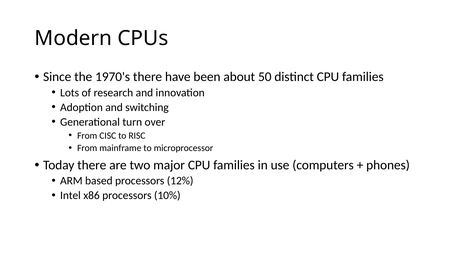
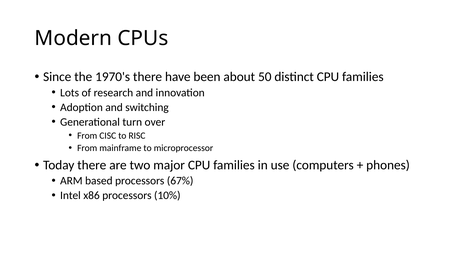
12%: 12% -> 67%
